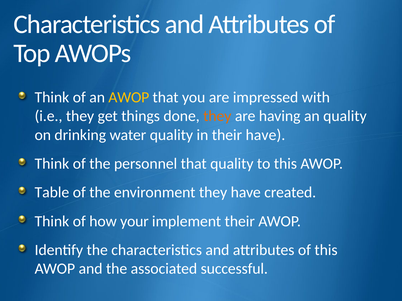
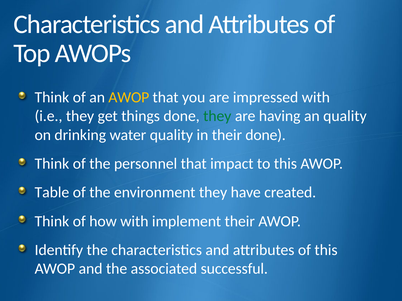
they at (217, 116) colour: orange -> green
their have: have -> done
that quality: quality -> impact
how your: your -> with
